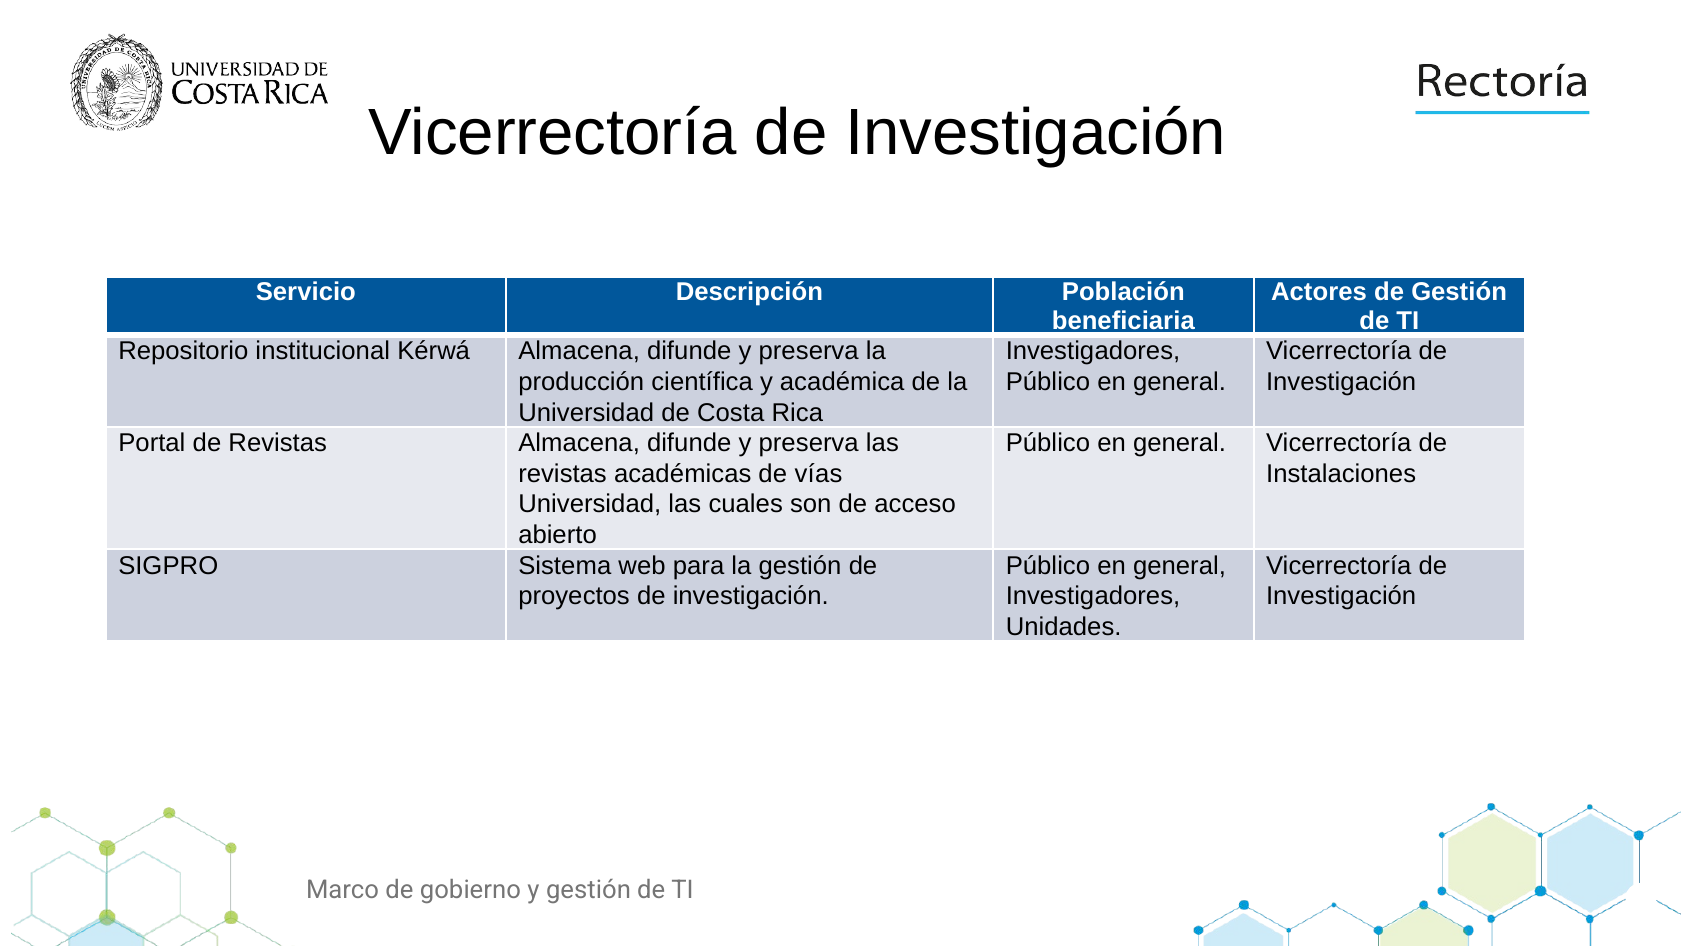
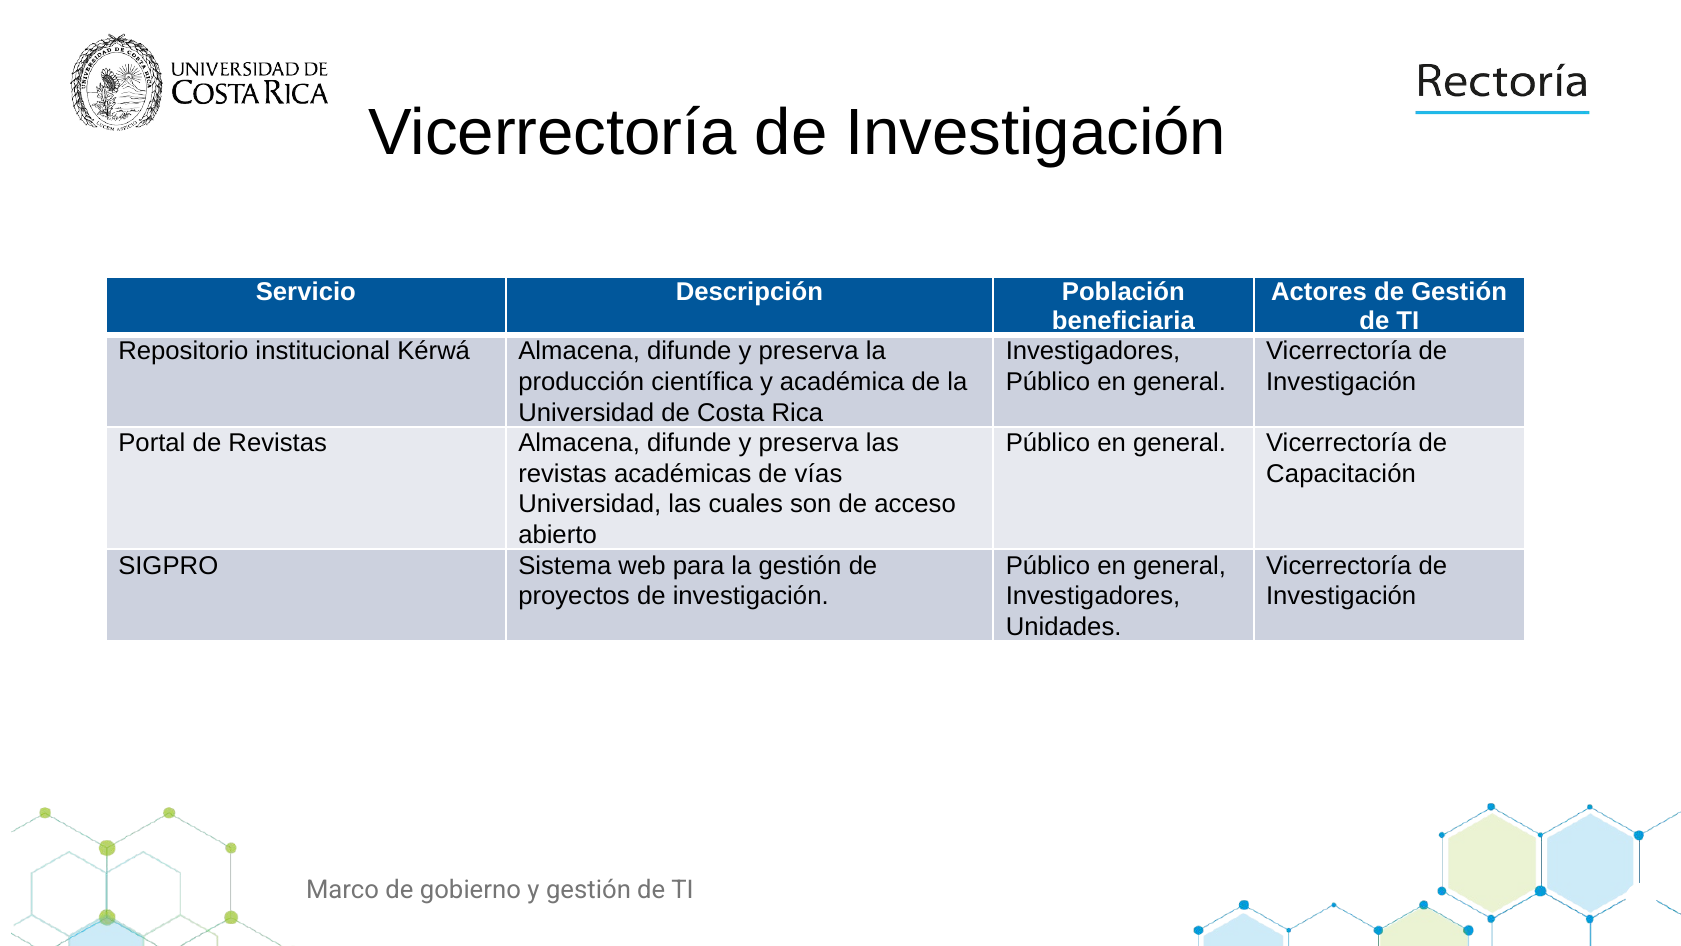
Instalaciones: Instalaciones -> Capacitación
